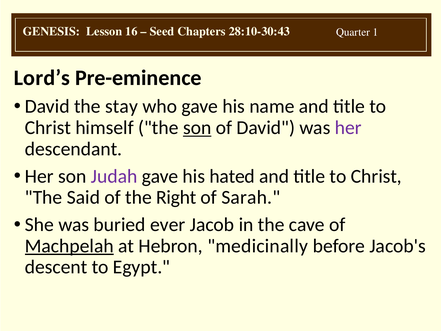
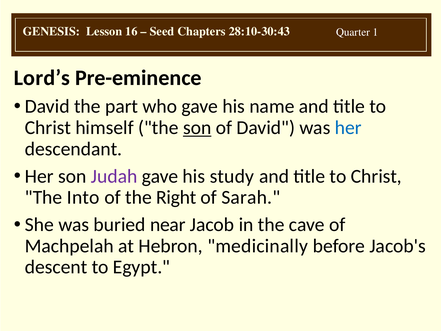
stay: stay -> part
her at (348, 128) colour: purple -> blue
hated: hated -> study
Said: Said -> Into
ever: ever -> near
Machpelah underline: present -> none
